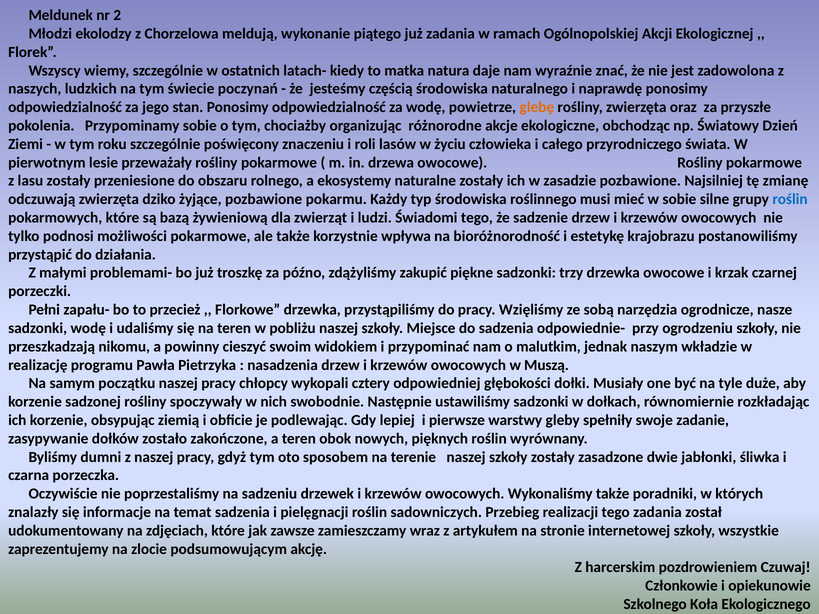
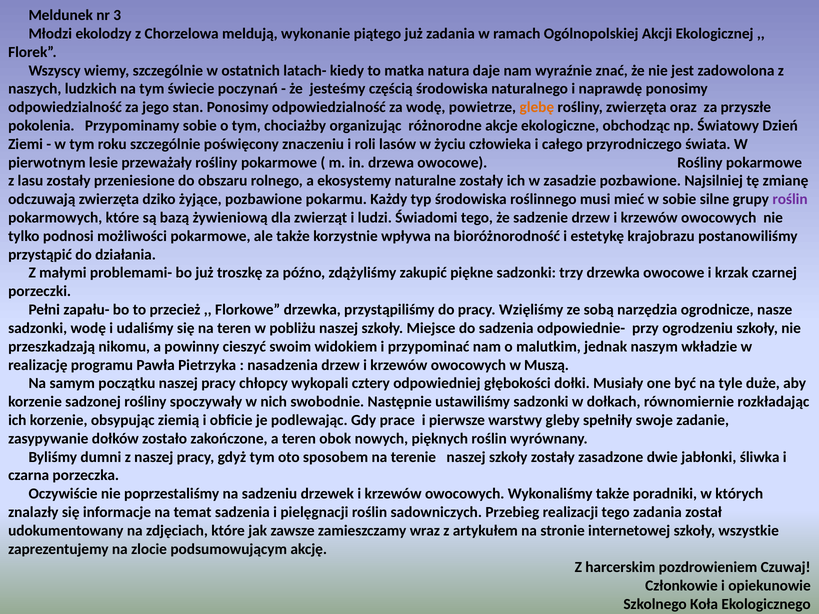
2: 2 -> 3
roślin at (790, 199) colour: blue -> purple
lepiej: lepiej -> prace
